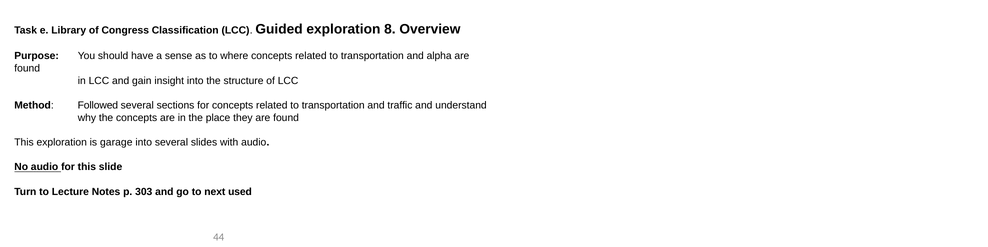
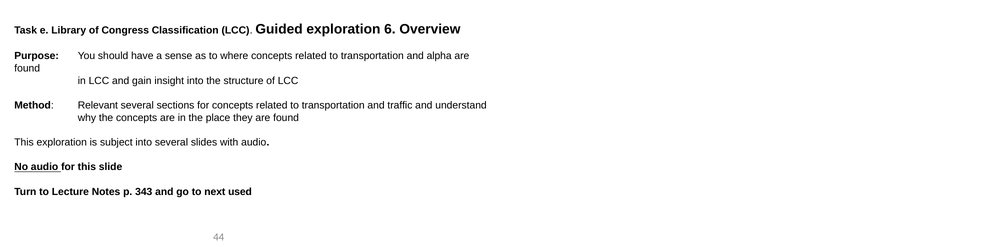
8: 8 -> 6
Followed: Followed -> Relevant
garage: garage -> subject
303: 303 -> 343
